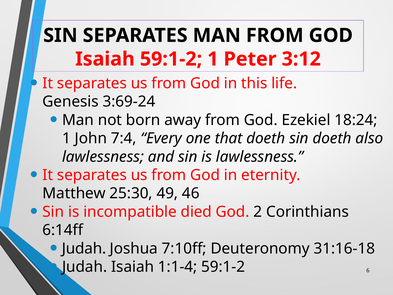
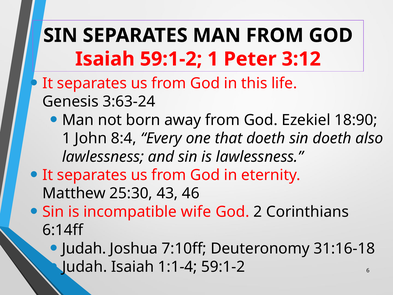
3:69-24: 3:69-24 -> 3:63-24
18:24: 18:24 -> 18:90
7:4: 7:4 -> 8:4
49: 49 -> 43
died: died -> wife
